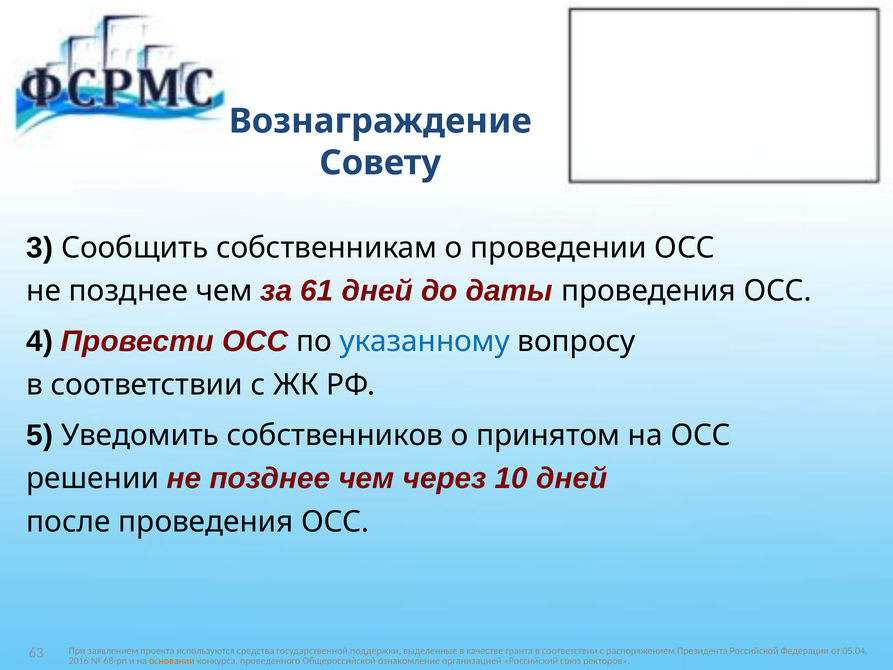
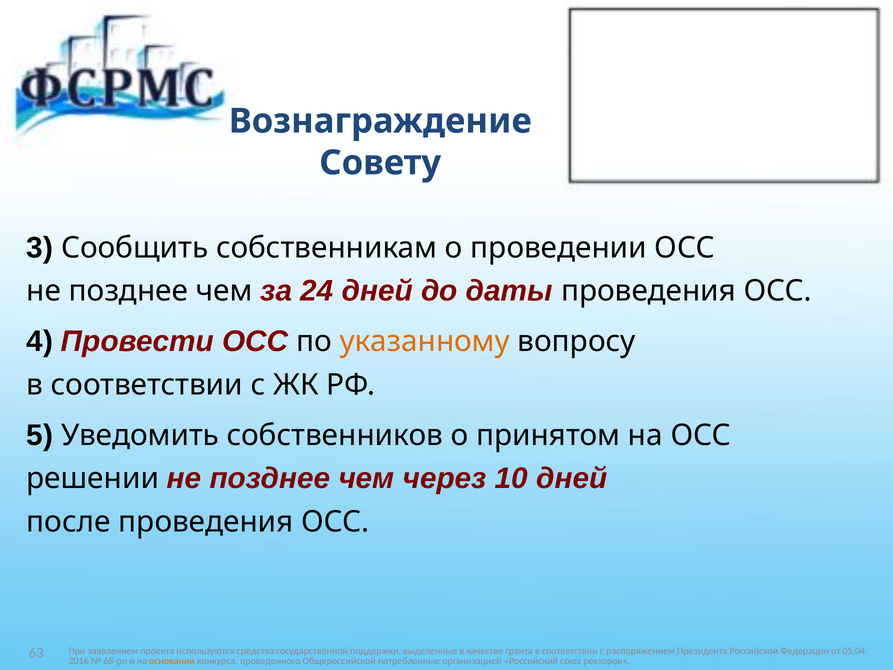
61: 61 -> 24
указанному colour: blue -> orange
ознакомление: ознакомление -> потребленные
